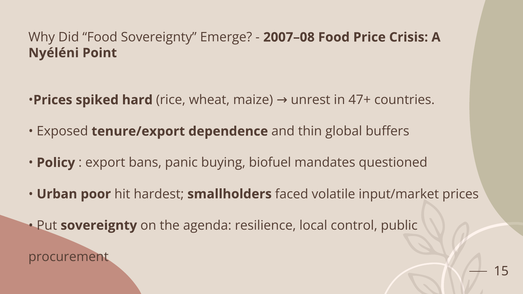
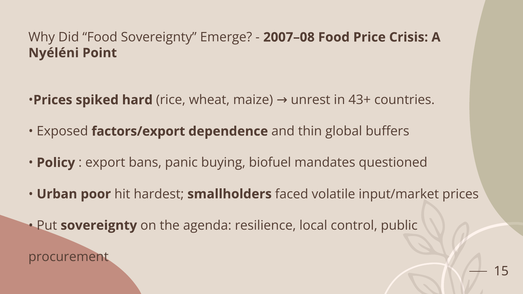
47+: 47+ -> 43+
tenure/export: tenure/export -> factors/export
